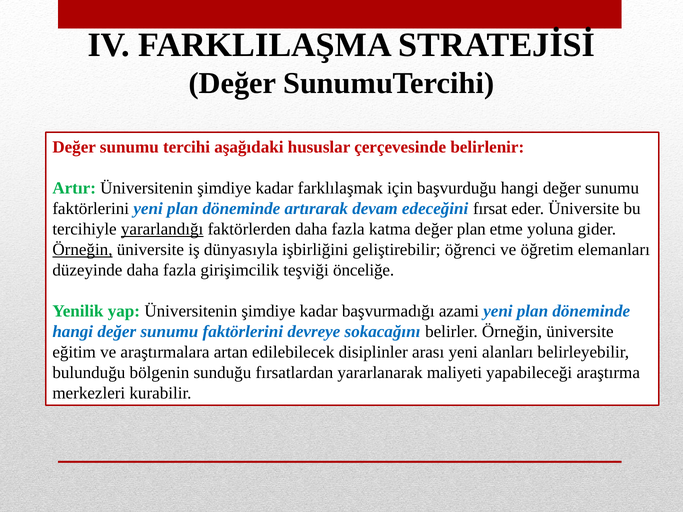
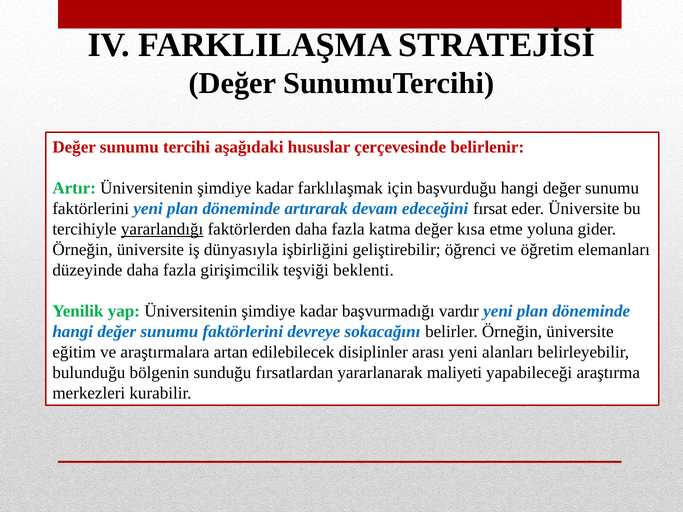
değer plan: plan -> kısa
Örneğin at (82, 250) underline: present -> none
önceliğe: önceliğe -> beklenti
azami: azami -> vardır
